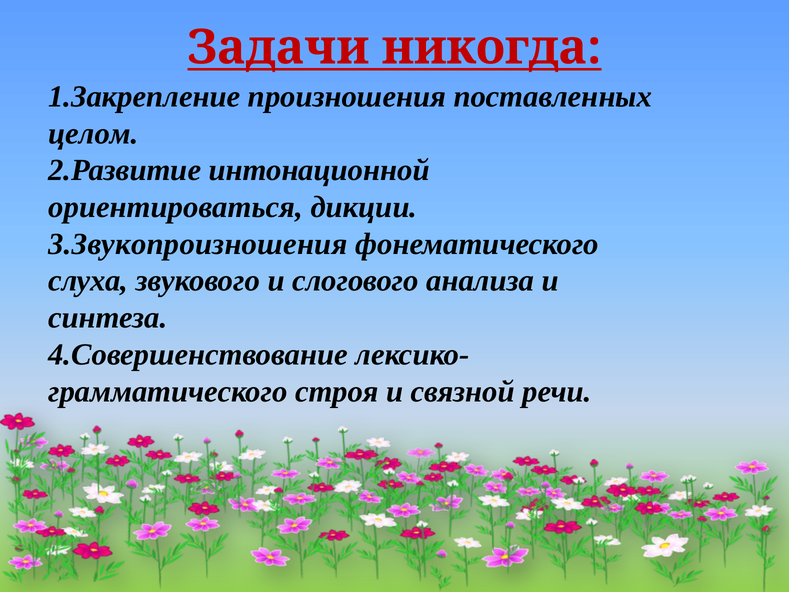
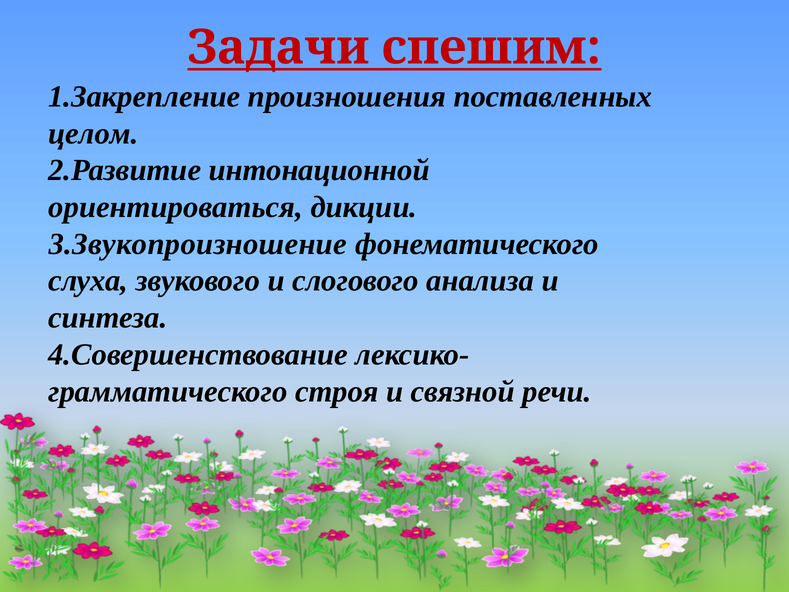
никогда: никогда -> спешим
3.Звукопроизношения: 3.Звукопроизношения -> 3.Звукопроизношение
